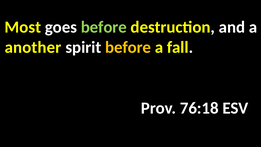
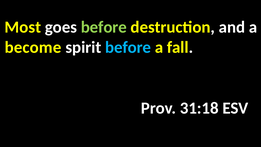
another: another -> become
before at (128, 47) colour: yellow -> light blue
76:18: 76:18 -> 31:18
